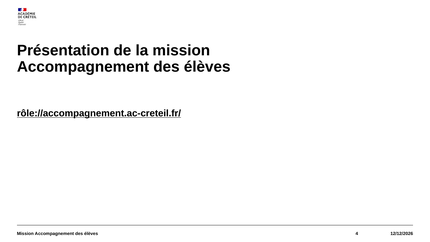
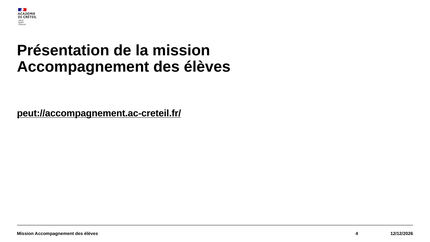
rôle://accompagnement.ac-creteil.fr/: rôle://accompagnement.ac-creteil.fr/ -> peut://accompagnement.ac-creteil.fr/
